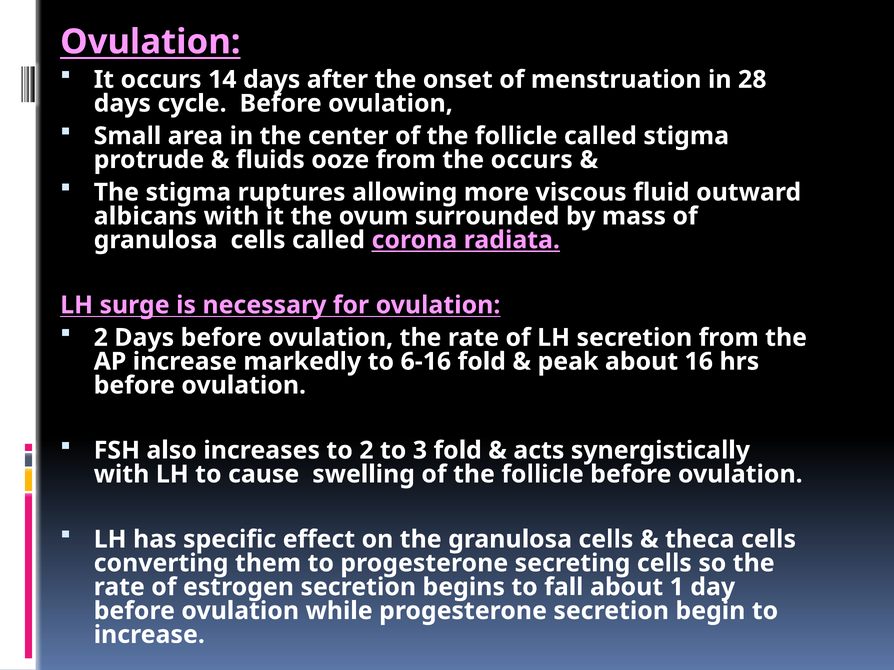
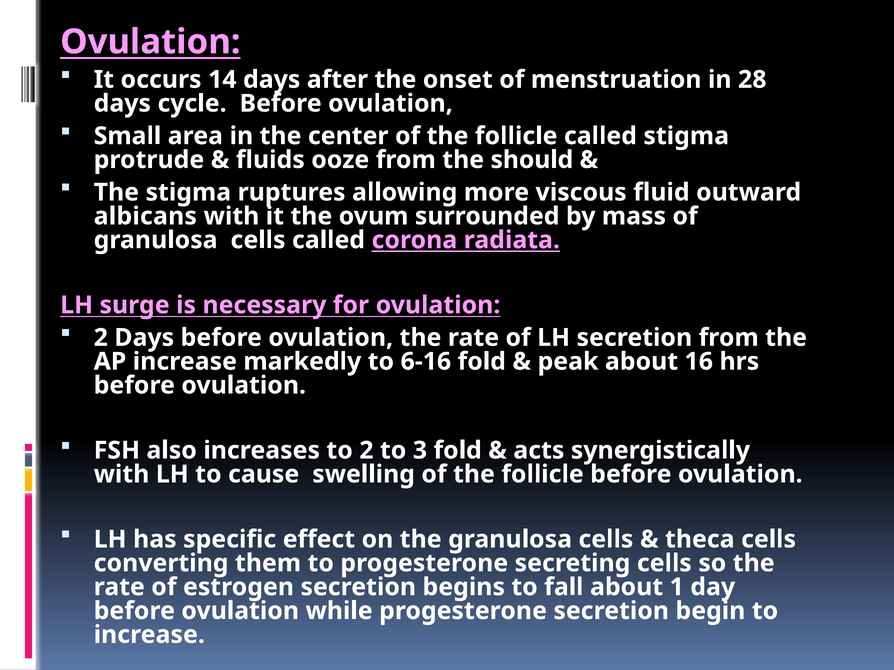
the occurs: occurs -> should
